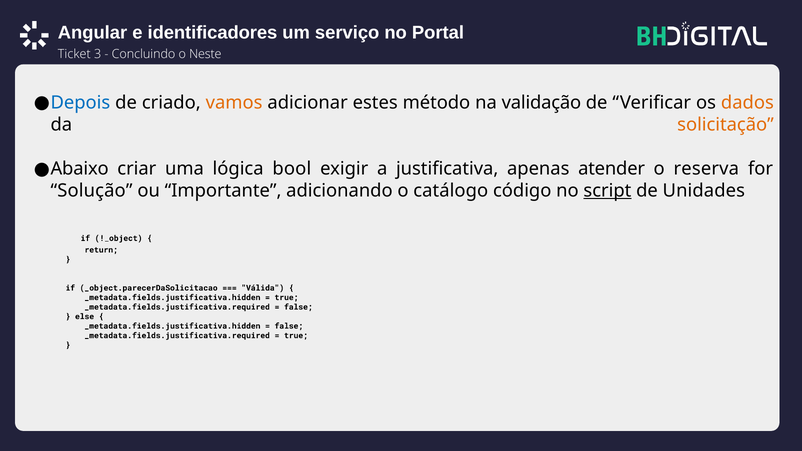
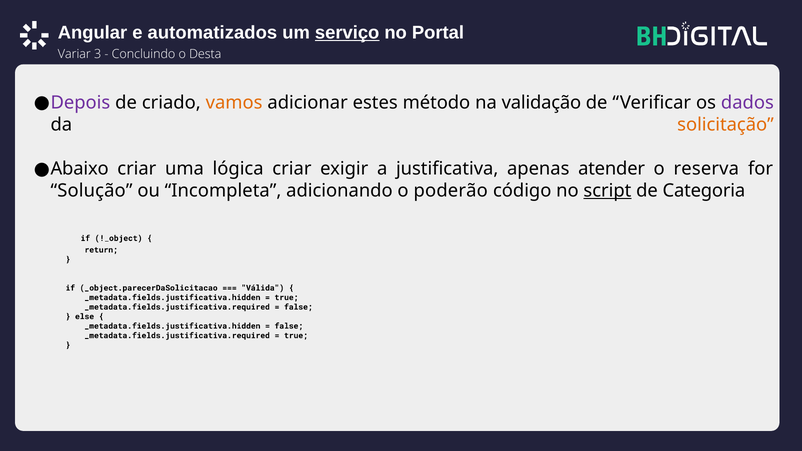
identificadores: identificadores -> automatizados
serviço underline: none -> present
Ticket: Ticket -> Variar
Neste: Neste -> Desta
Depois colour: blue -> purple
dados colour: orange -> purple
lógica bool: bool -> criar
Importante: Importante -> Incompleta
catálogo: catálogo -> poderão
Unidades: Unidades -> Categoria
